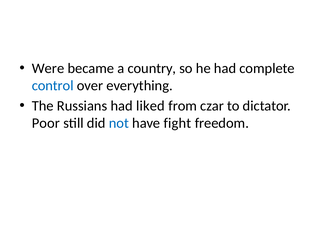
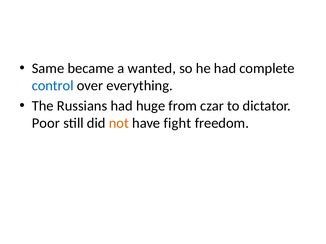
Were: Were -> Same
country: country -> wanted
liked: liked -> huge
not colour: blue -> orange
